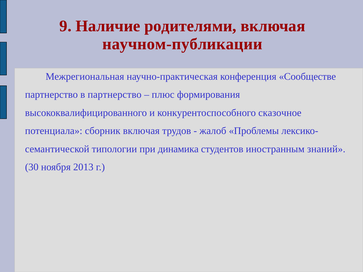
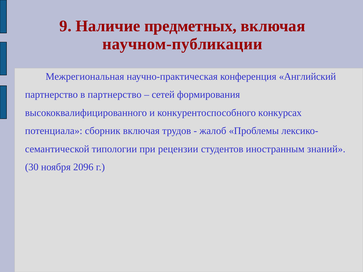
родителями: родителями -> предметных
Сообществе: Сообществе -> Английский
плюс: плюс -> сетей
сказочное: сказочное -> конкурсах
динамика: динамика -> рецензии
2013: 2013 -> 2096
